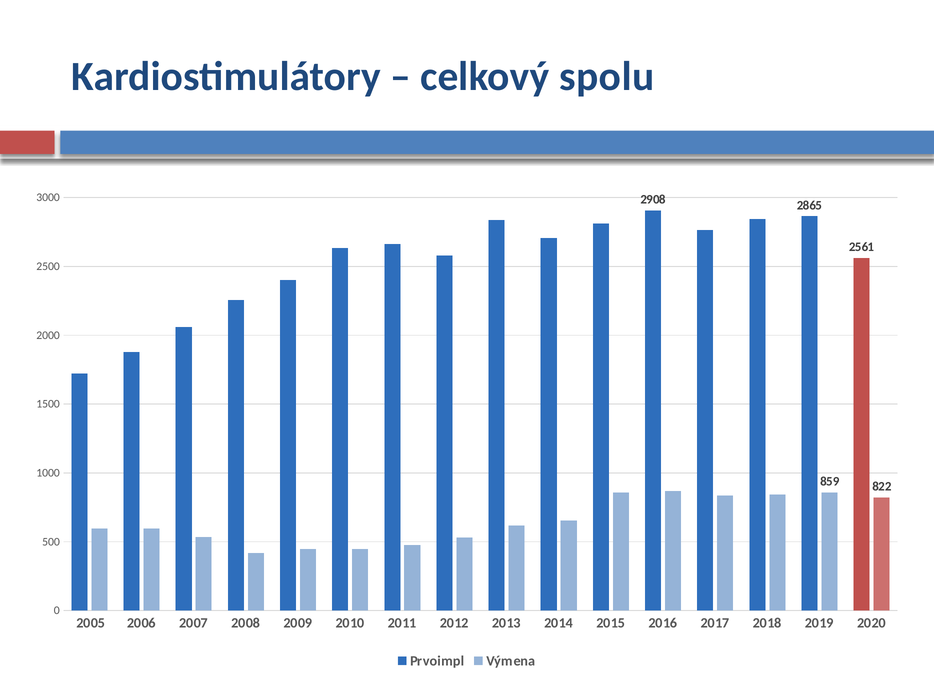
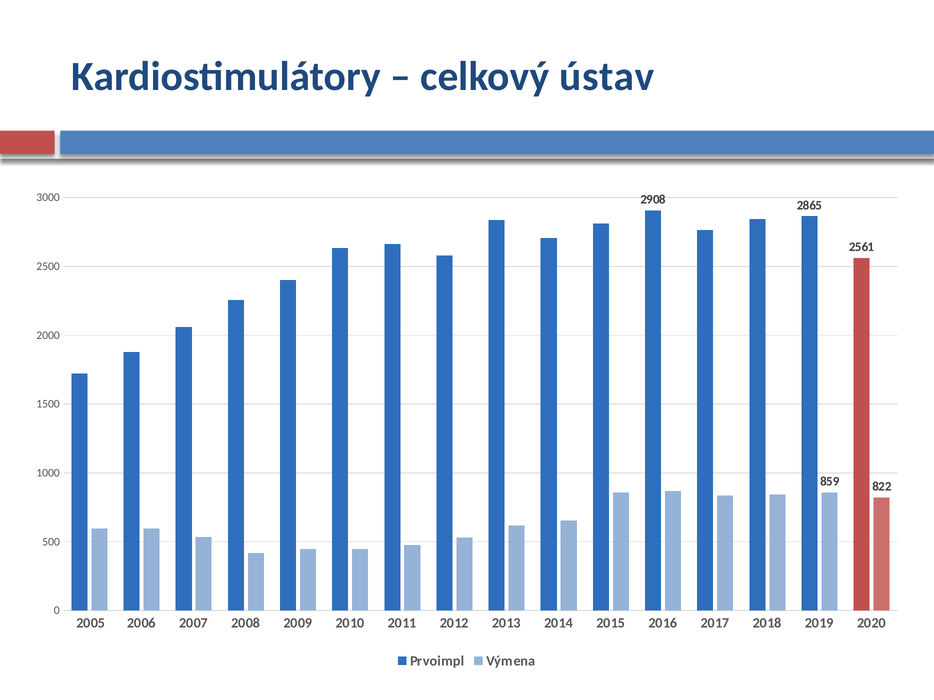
spolu: spolu -> ústav
